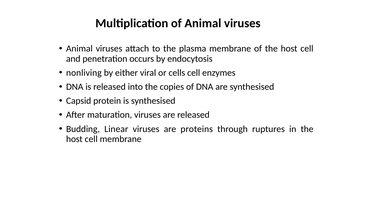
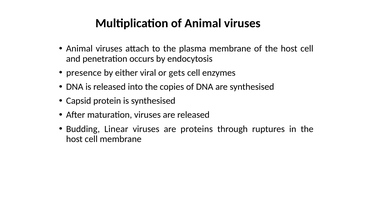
nonliving: nonliving -> presence
cells: cells -> gets
